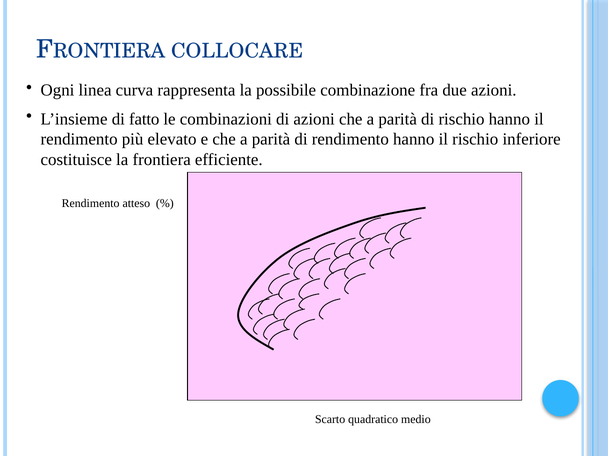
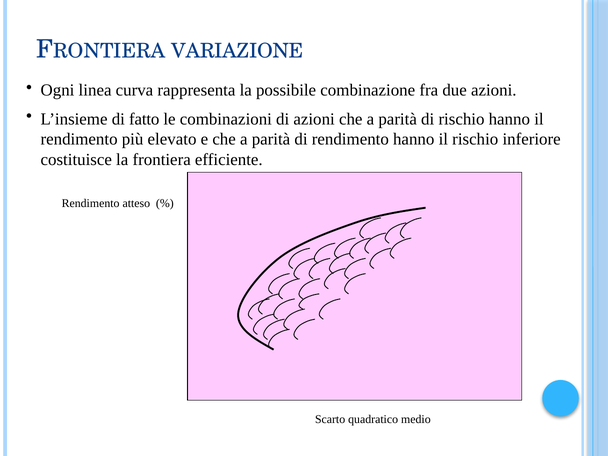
COLLOCARE: COLLOCARE -> VARIAZIONE
